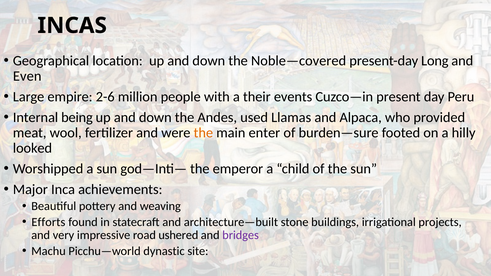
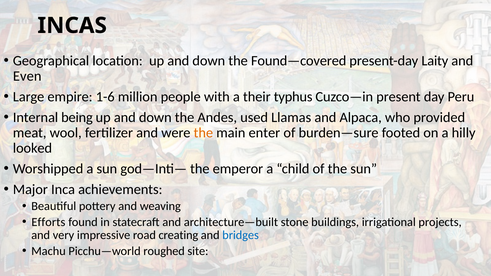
Noble—covered: Noble—covered -> Found—covered
Long: Long -> Laity
2-6: 2-6 -> 1-6
events: events -> typhus
ushered: ushered -> creating
bridges colour: purple -> blue
dynastic: dynastic -> roughed
